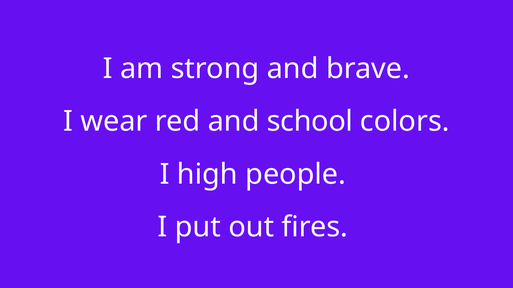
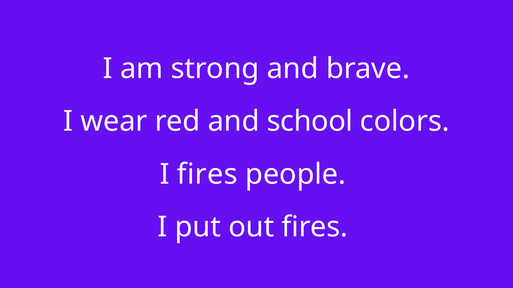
I high: high -> fires
